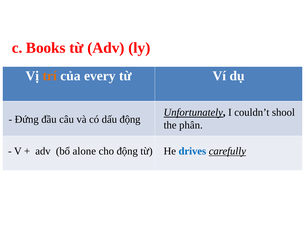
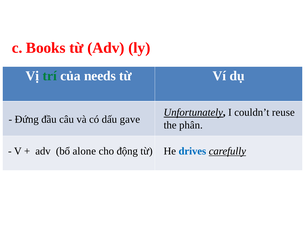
trí colour: orange -> green
every: every -> needs
shool: shool -> reuse
dấu động: động -> gave
